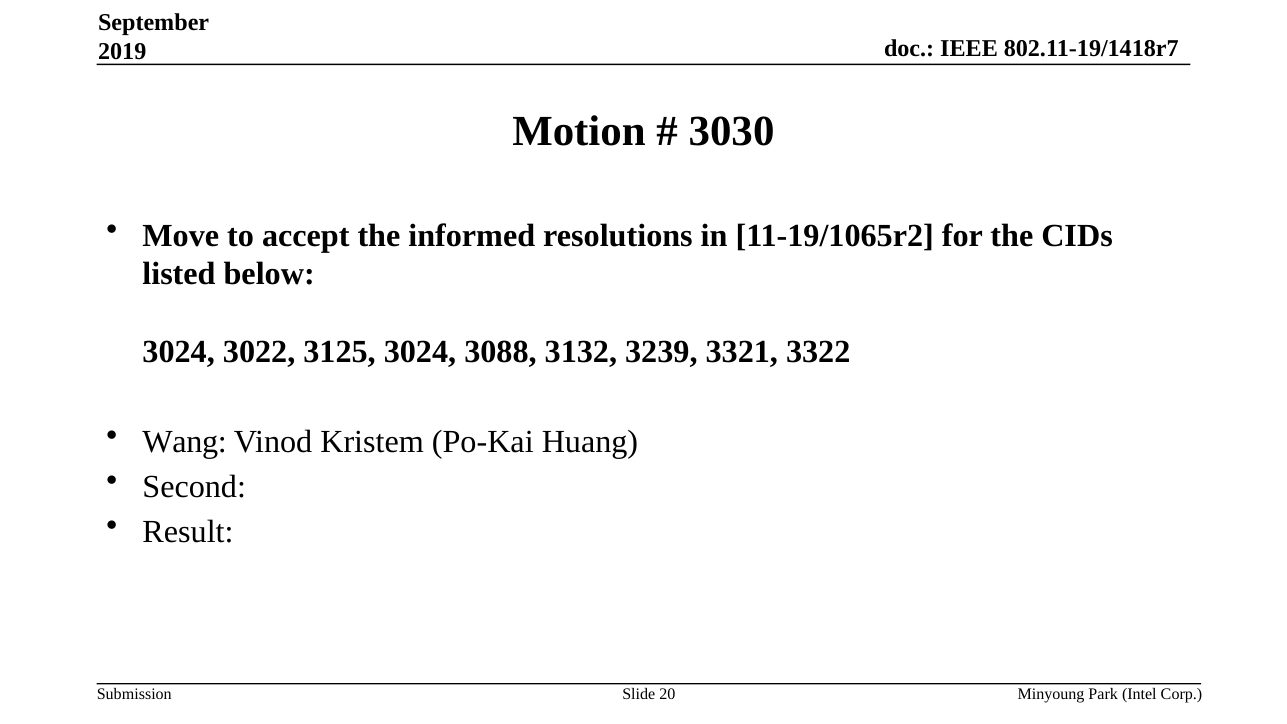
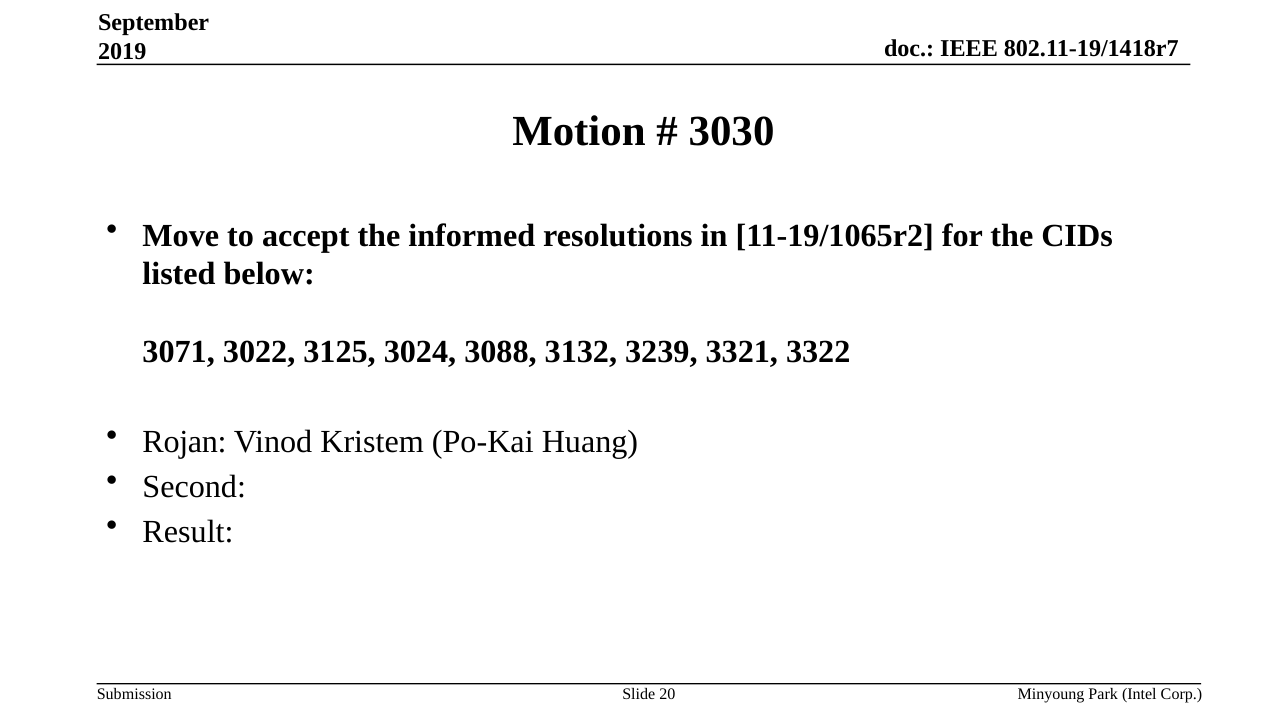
3024 at (179, 351): 3024 -> 3071
Wang: Wang -> Rojan
